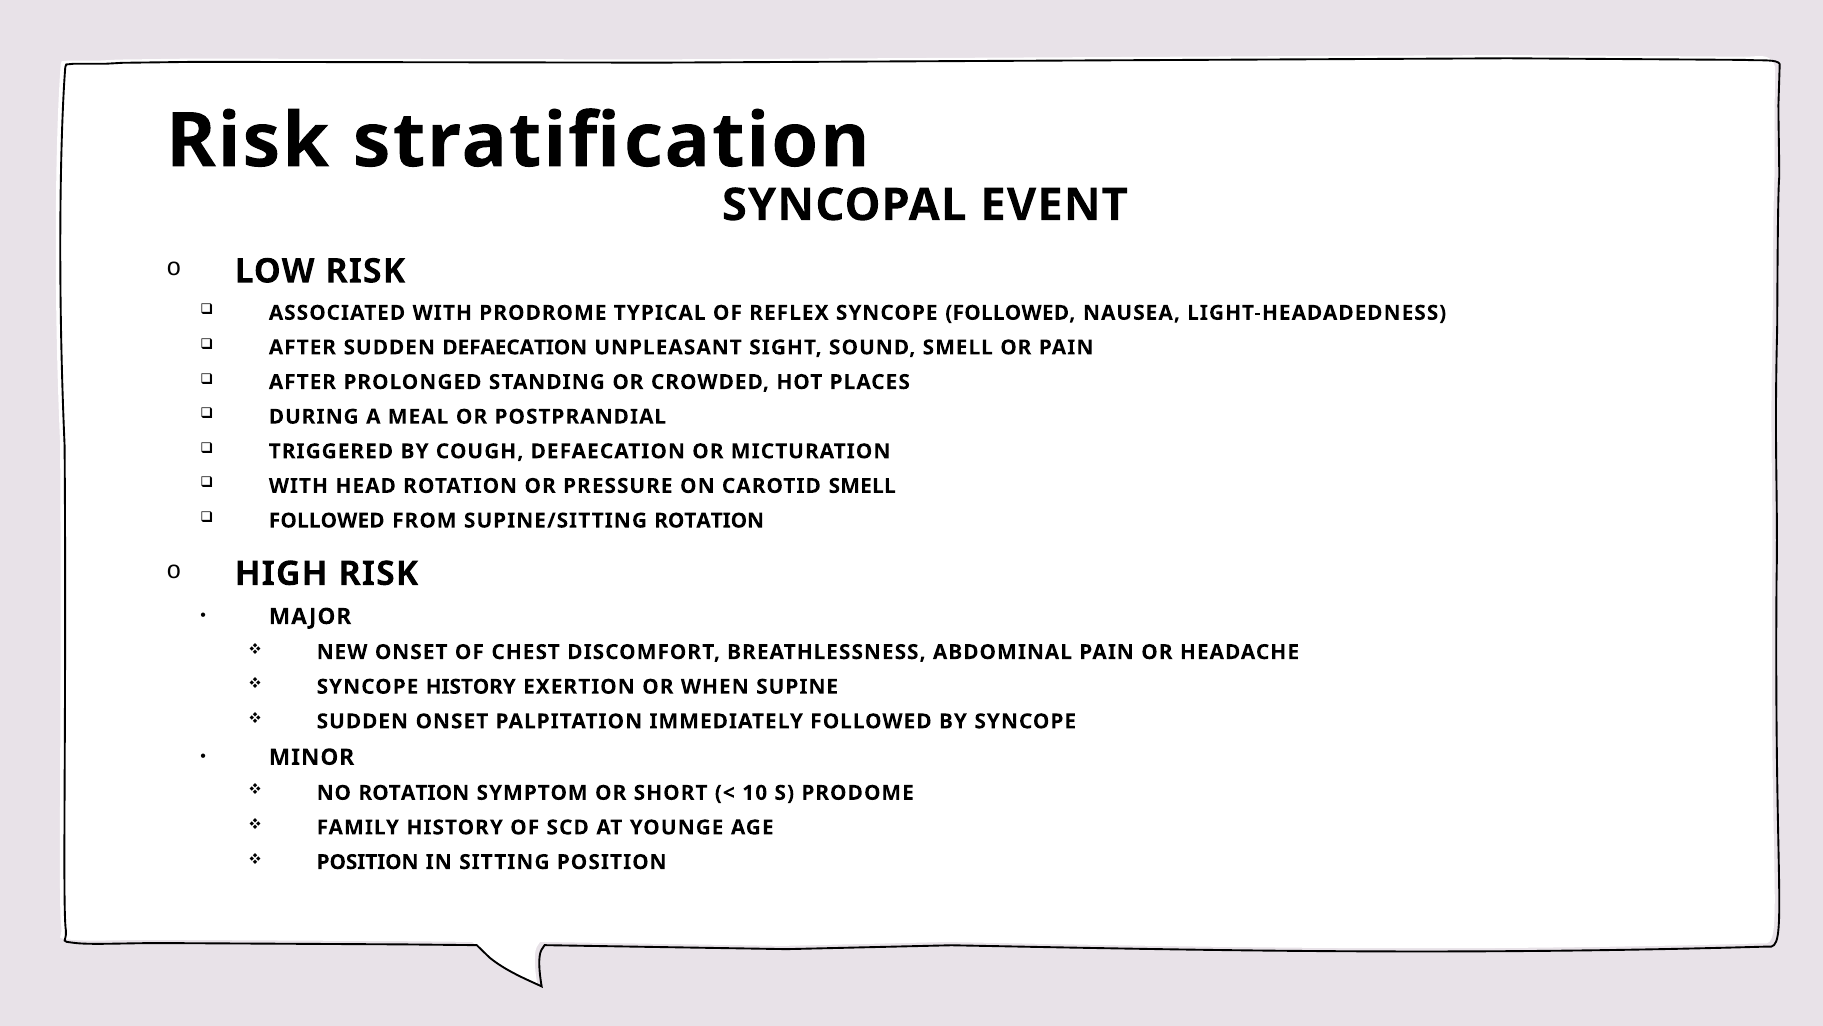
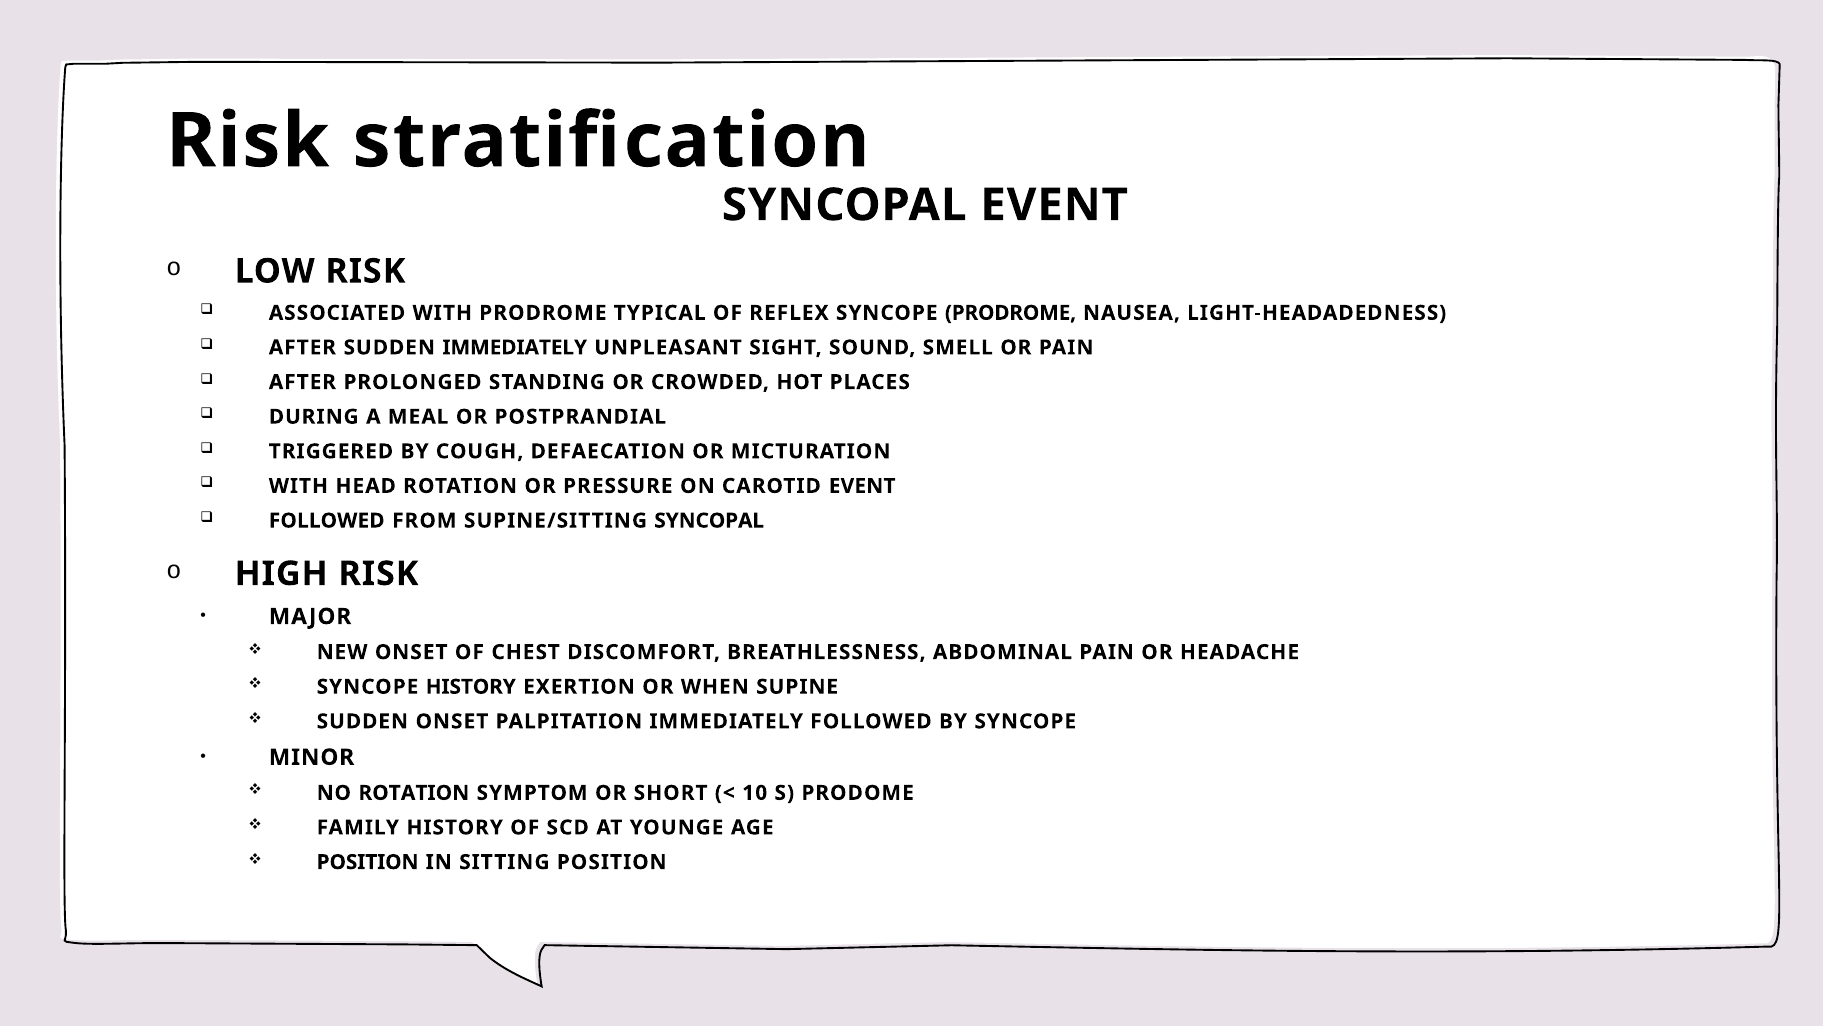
SYNCOPE FOLLOWED: FOLLOWED -> PRODROME
SUDDEN DEFAECATION: DEFAECATION -> IMMEDIATELY
CAROTID SMELL: SMELL -> EVENT
SUPINE/SITTING ROTATION: ROTATION -> SYNCOPAL
